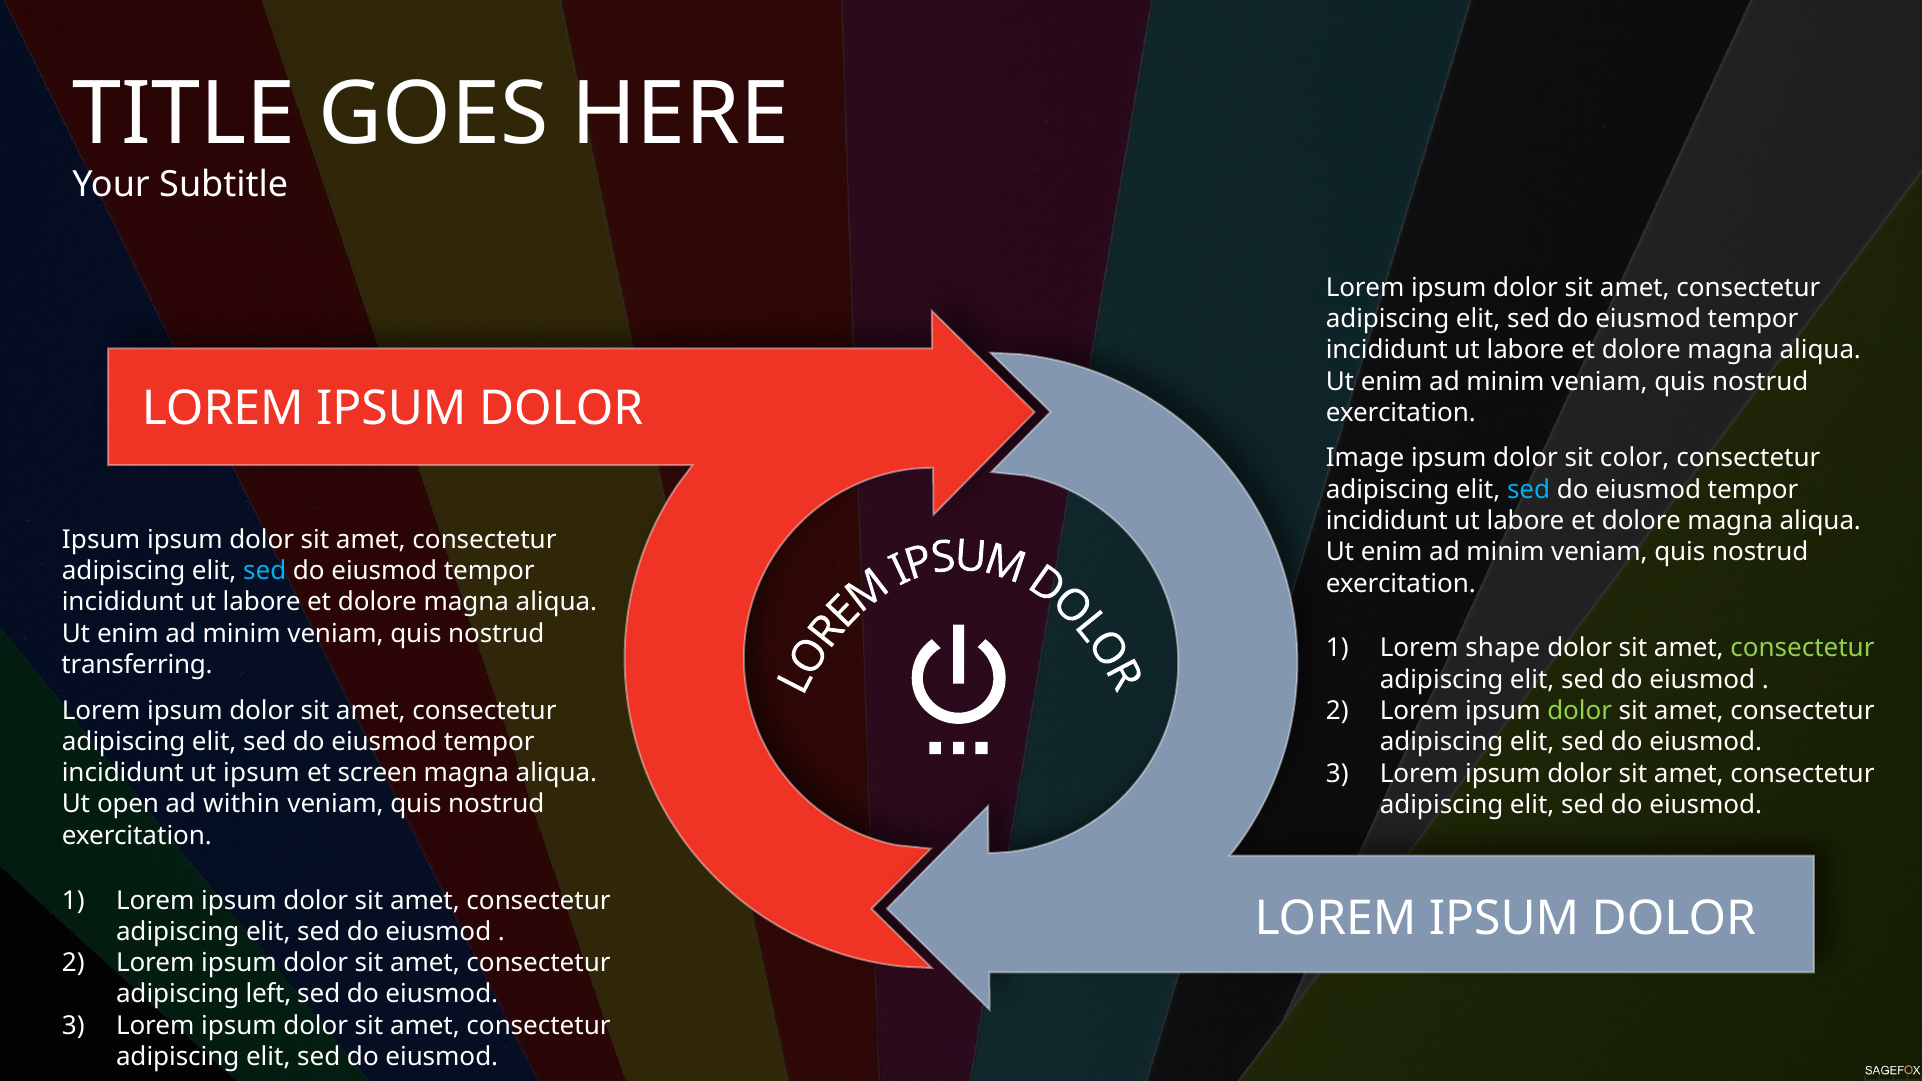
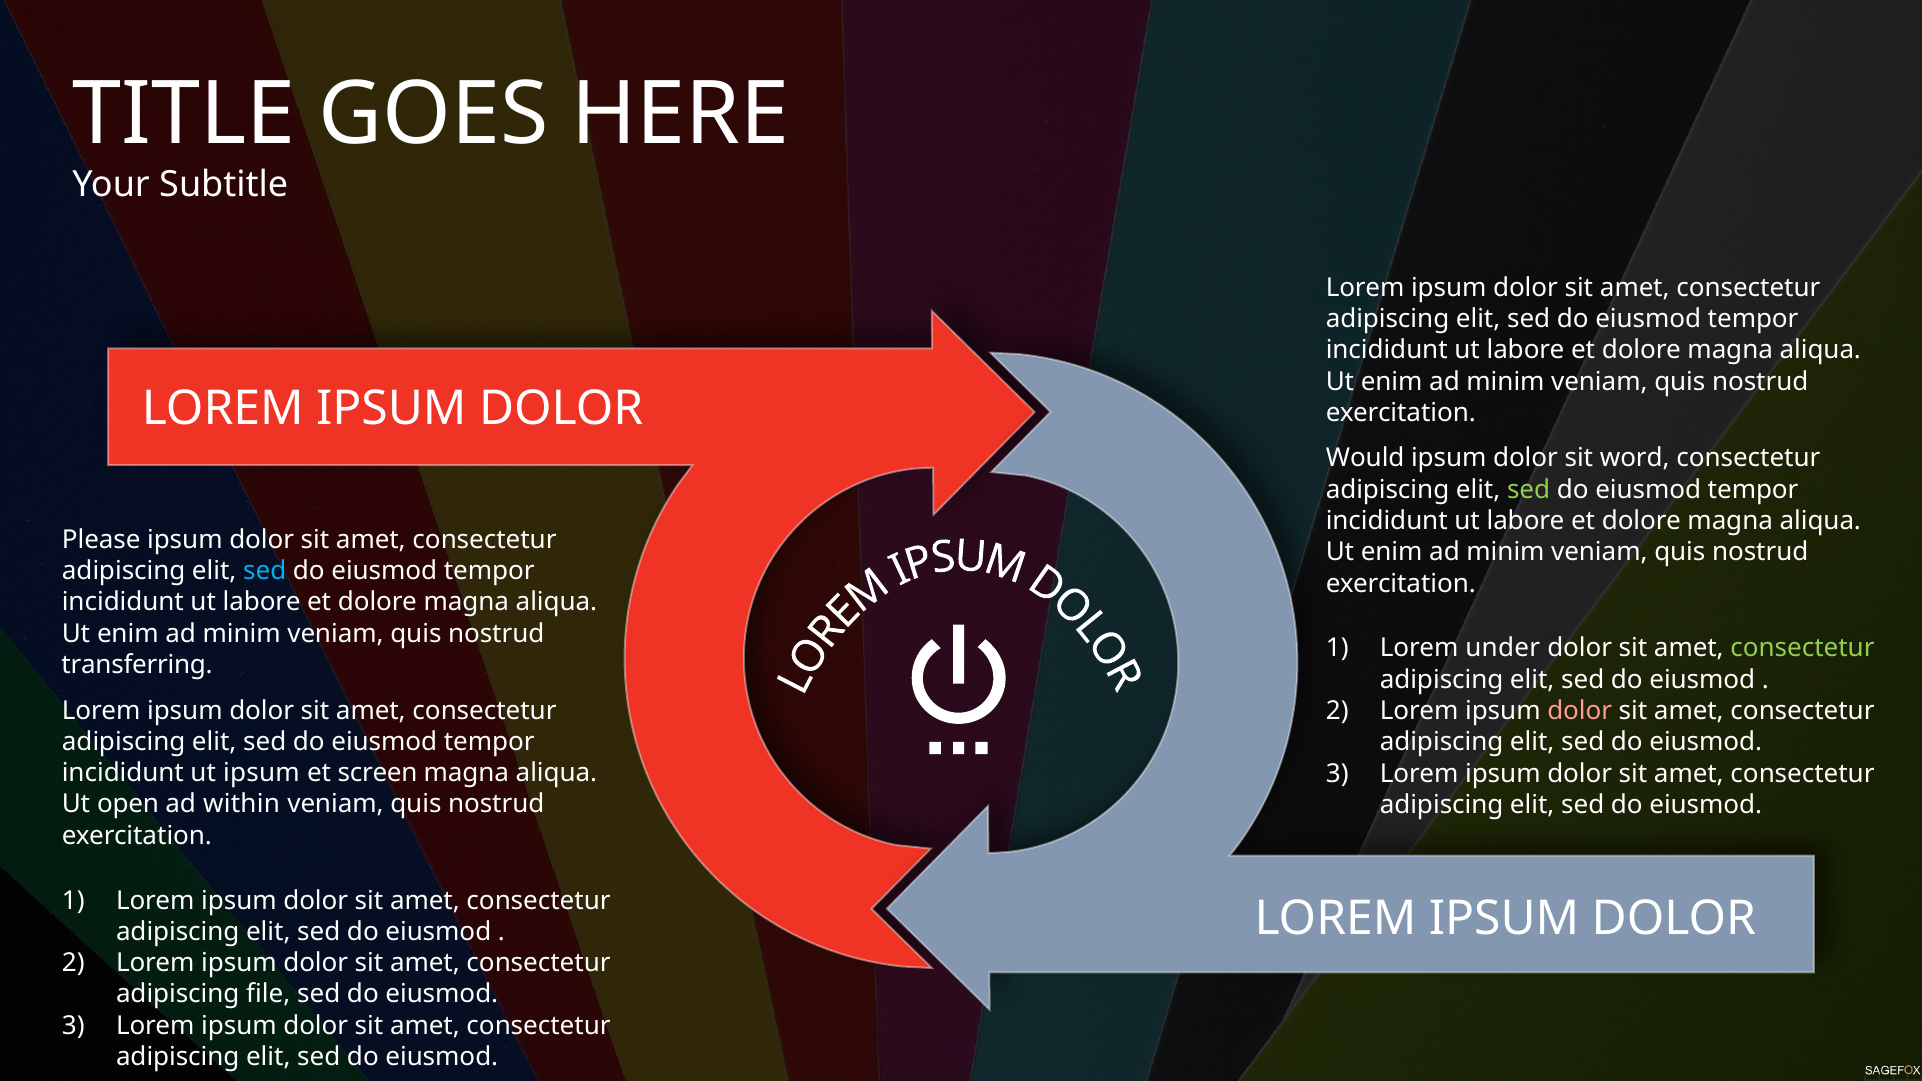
Image: Image -> Would
color: color -> word
sed at (1529, 490) colour: light blue -> light green
Ipsum at (101, 540): Ipsum -> Please
shape: shape -> under
dolor at (1580, 711) colour: light green -> pink
left: left -> file
